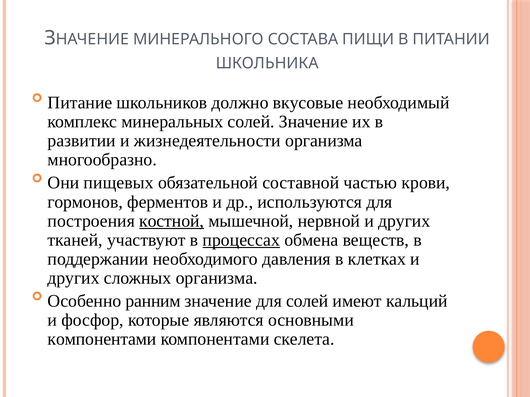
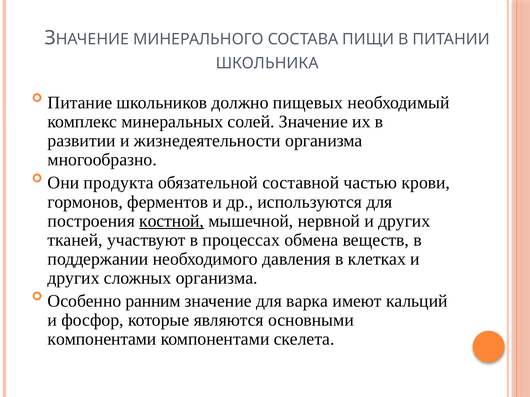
вкусовые: вкусовые -> пищевых
пищевых: пищевых -> продукта
процессах underline: present -> none
для солей: солей -> варка
